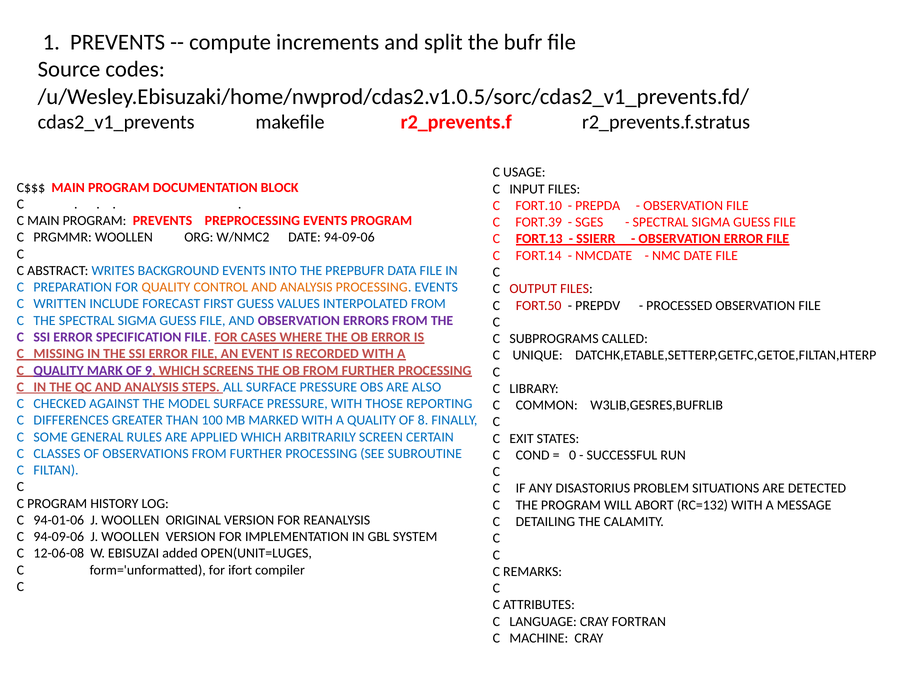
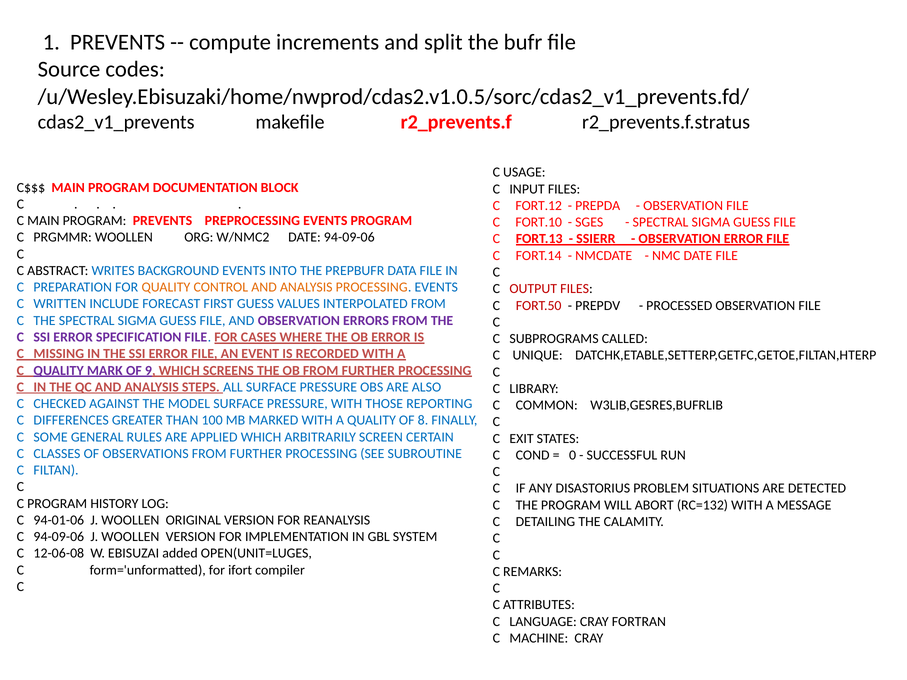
FORT.10: FORT.10 -> FORT.12
FORT.39: FORT.39 -> FORT.10
